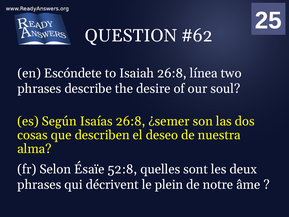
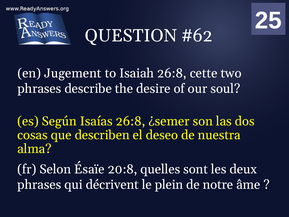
Escóndete: Escóndete -> Jugement
línea: línea -> cette
52:8: 52:8 -> 20:8
